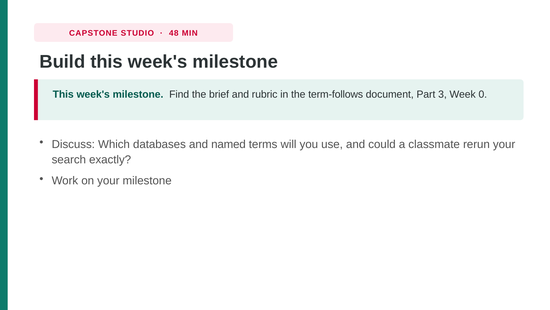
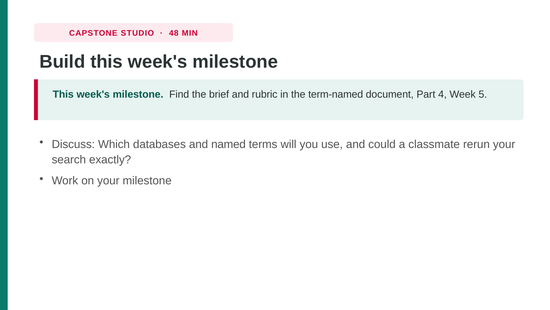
term-follows: term-follows -> term-named
3: 3 -> 4
0: 0 -> 5
